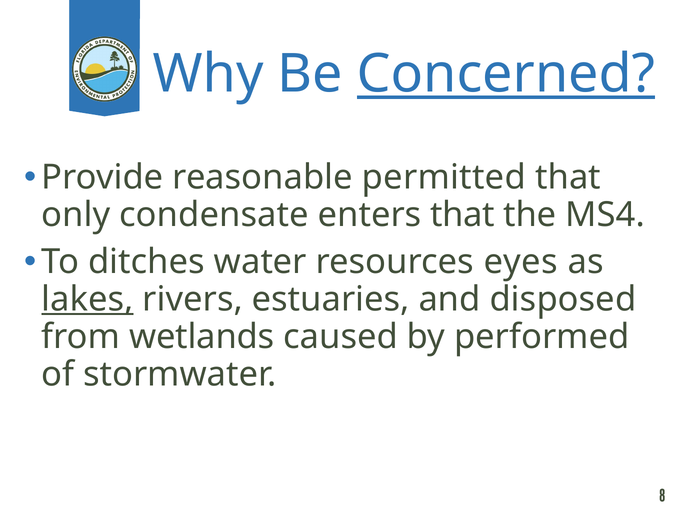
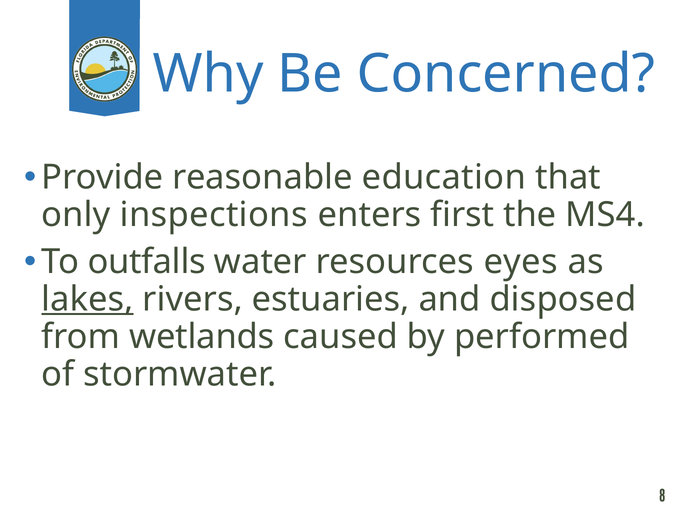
Concerned underline: present -> none
permitted: permitted -> education
condensate: condensate -> inspections
enters that: that -> first
ditches: ditches -> outfalls
